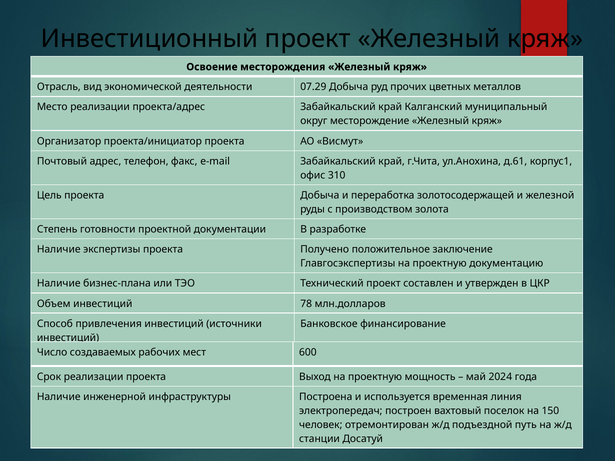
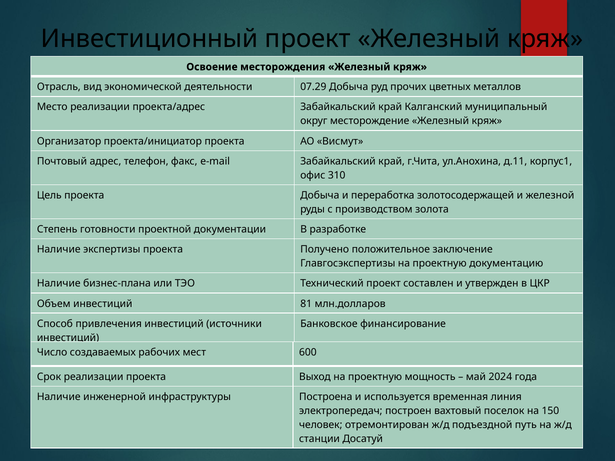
д.61: д.61 -> д.11
78: 78 -> 81
